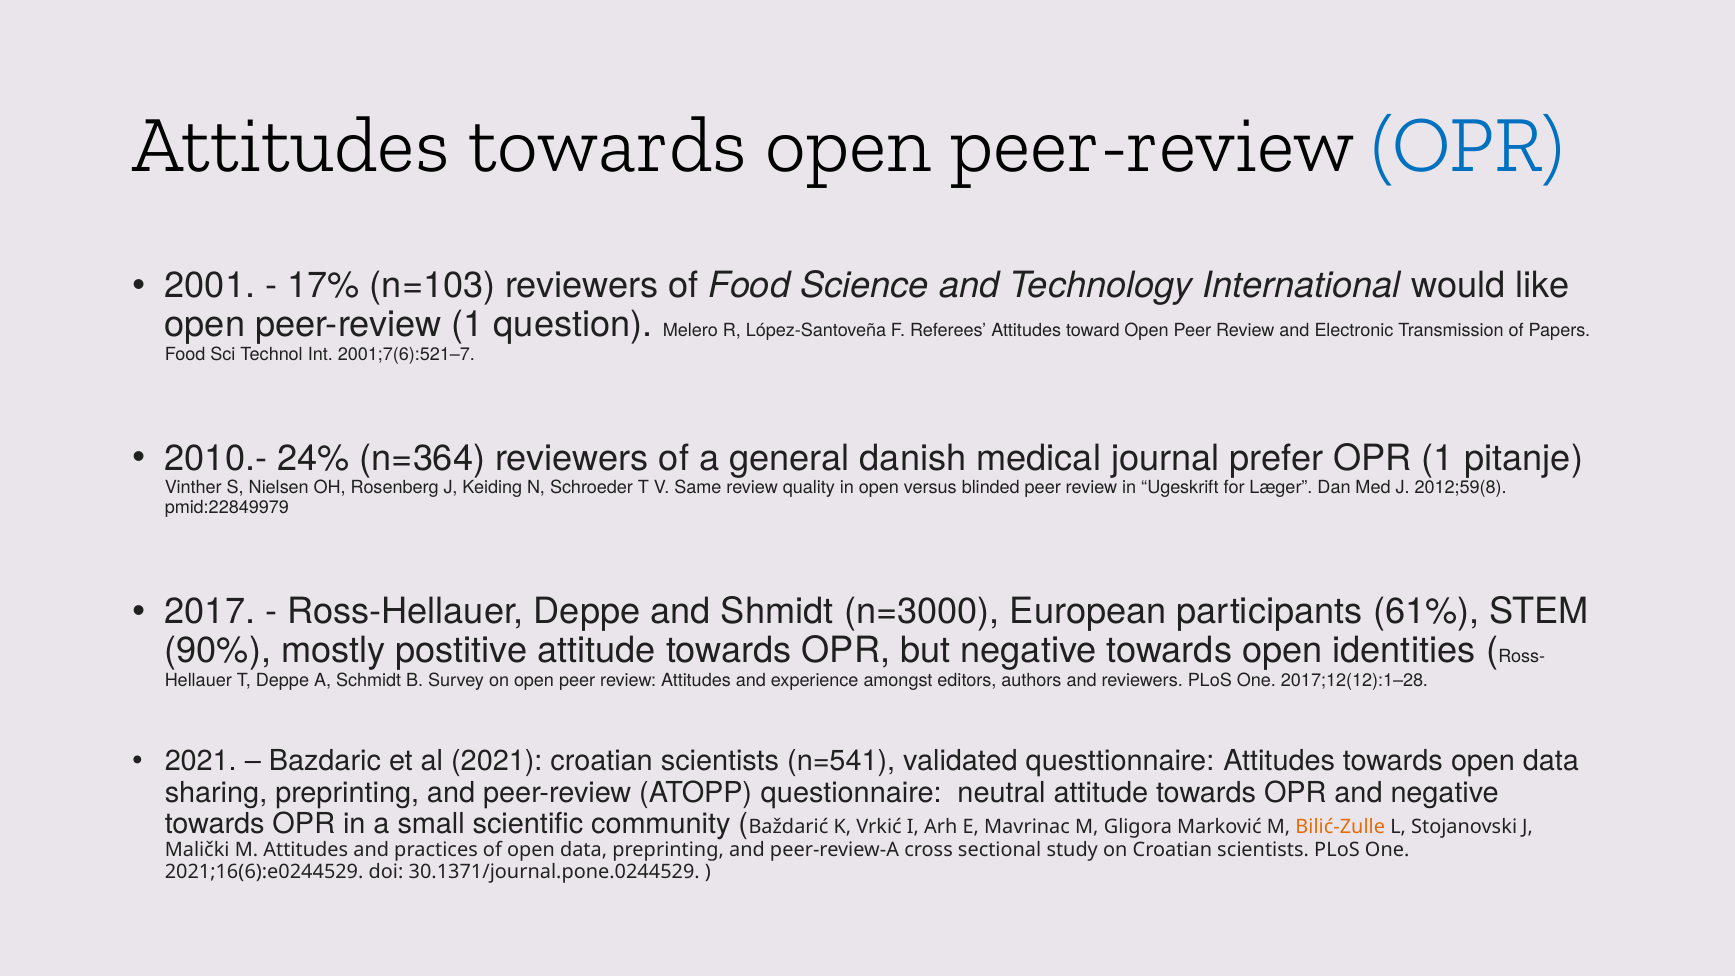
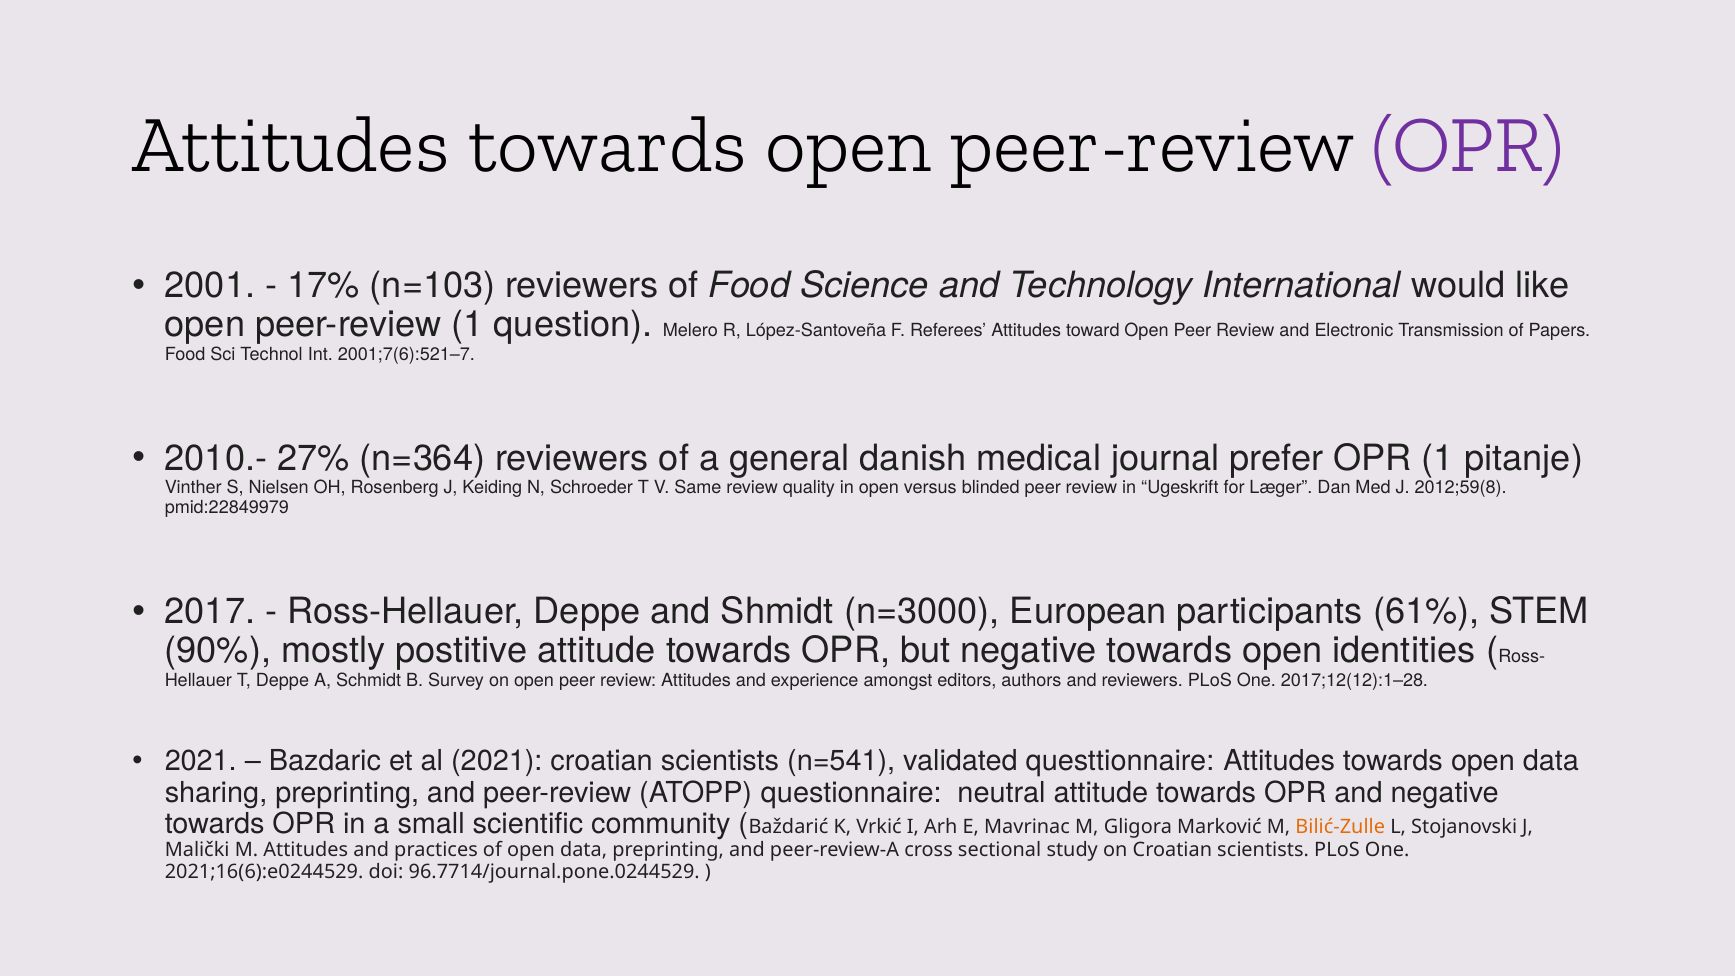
OPR at (1468, 146) colour: blue -> purple
24%: 24% -> 27%
30.1371/journal.pone.0244529: 30.1371/journal.pone.0244529 -> 96.7714/journal.pone.0244529
